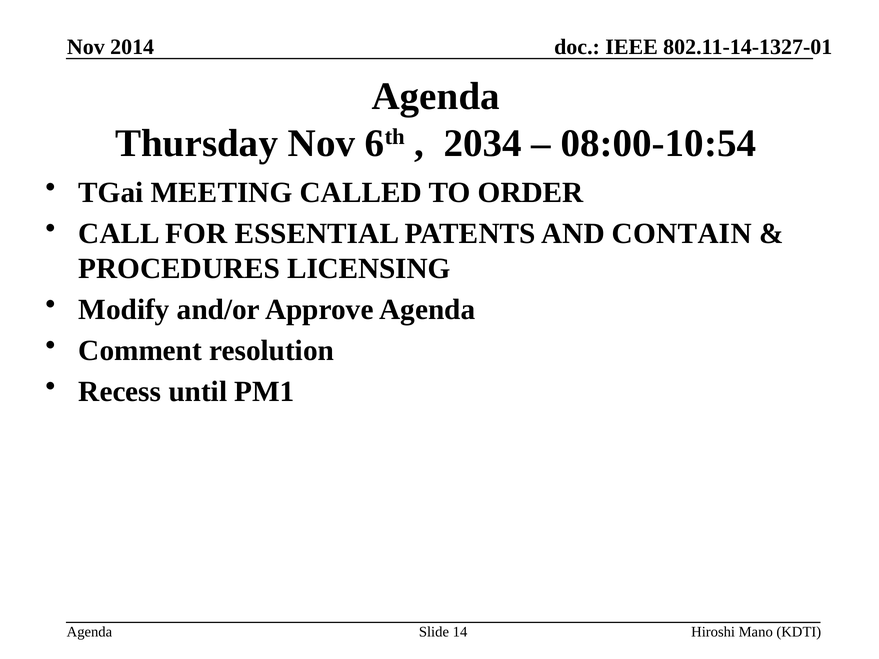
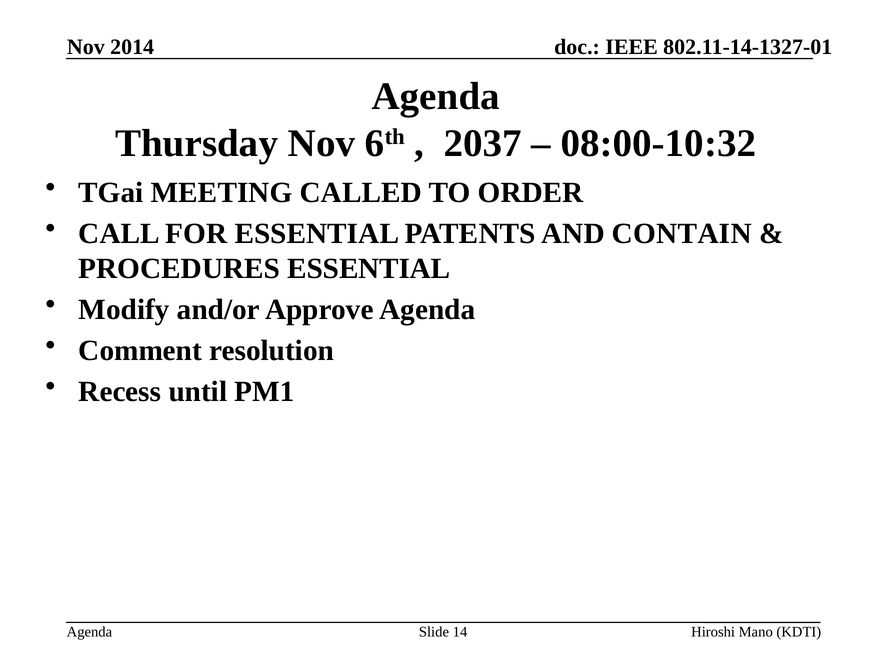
2034: 2034 -> 2037
08:00-10:54: 08:00-10:54 -> 08:00-10:32
PROCEDURES LICENSING: LICENSING -> ESSENTIAL
